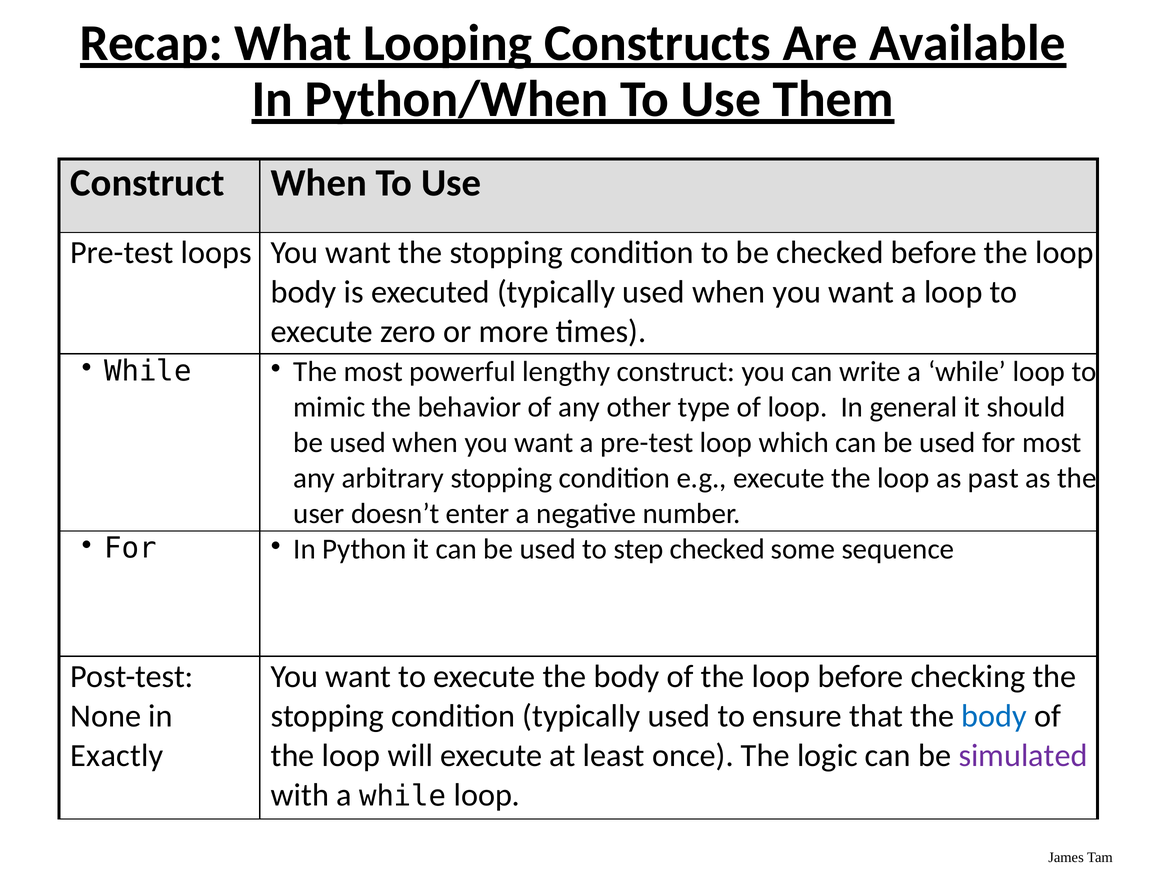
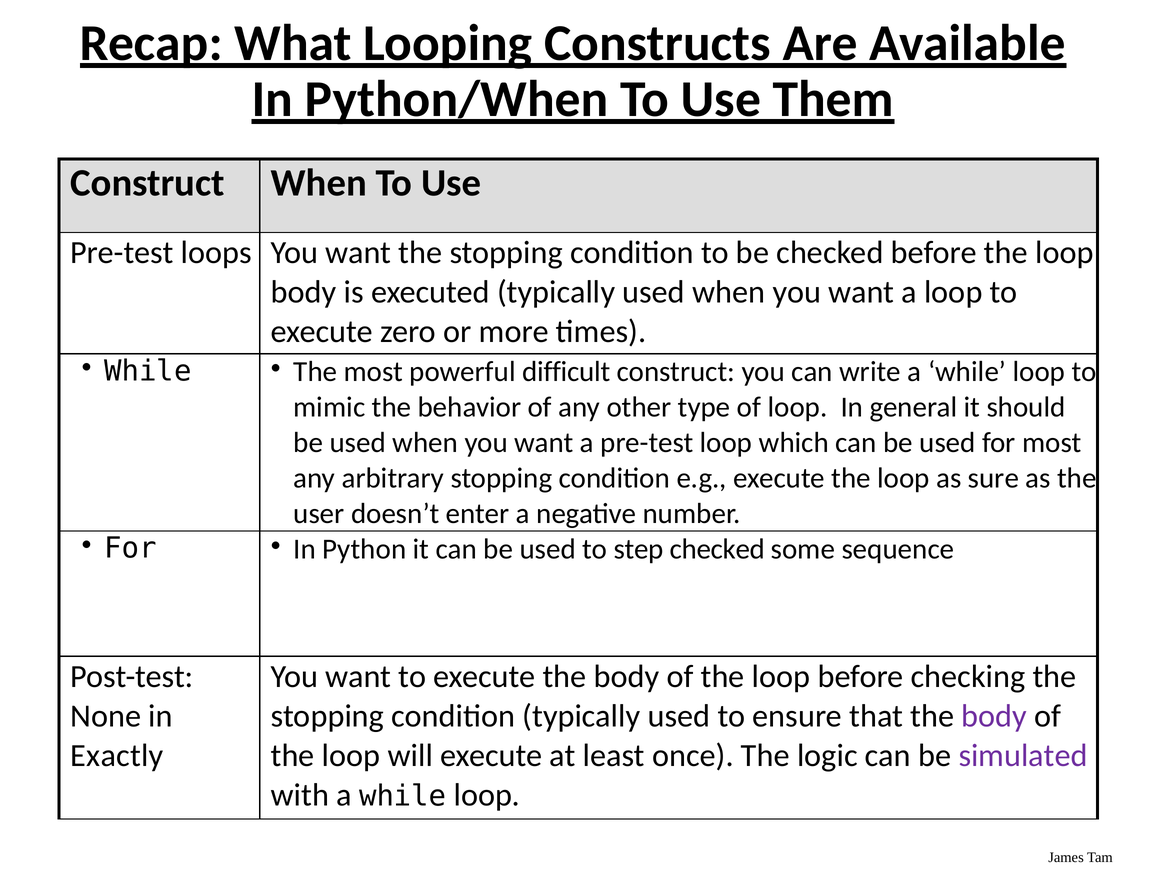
lengthy: lengthy -> difficult
past: past -> sure
body at (994, 716) colour: blue -> purple
